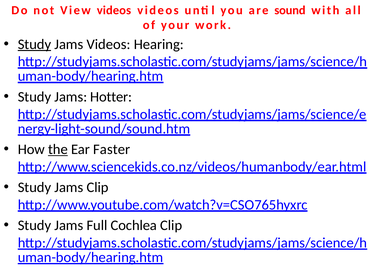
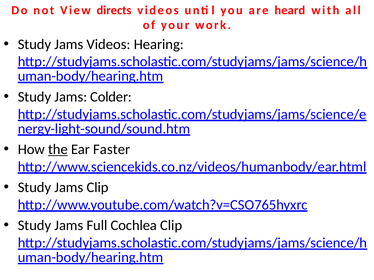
View videos: videos -> directs
sound: sound -> heard
Study at (34, 44) underline: present -> none
Hotter: Hotter -> Colder
